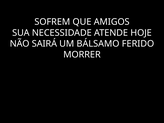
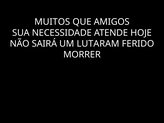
SOFREM: SOFREM -> MUITOS
BÁLSAMO: BÁLSAMO -> LUTARAM
